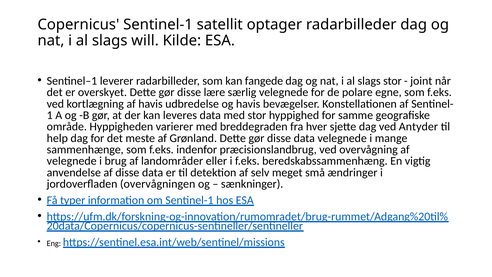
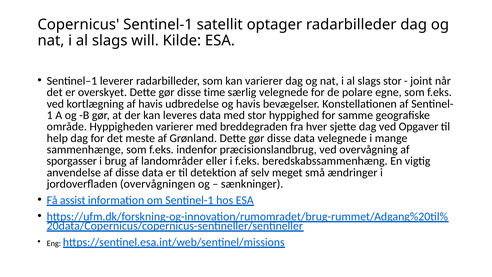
kan fangede: fangede -> varierer
lære: lære -> time
Antyder: Antyder -> Opgaver
velegnede at (72, 161): velegnede -> sporgasser
typer: typer -> assist
